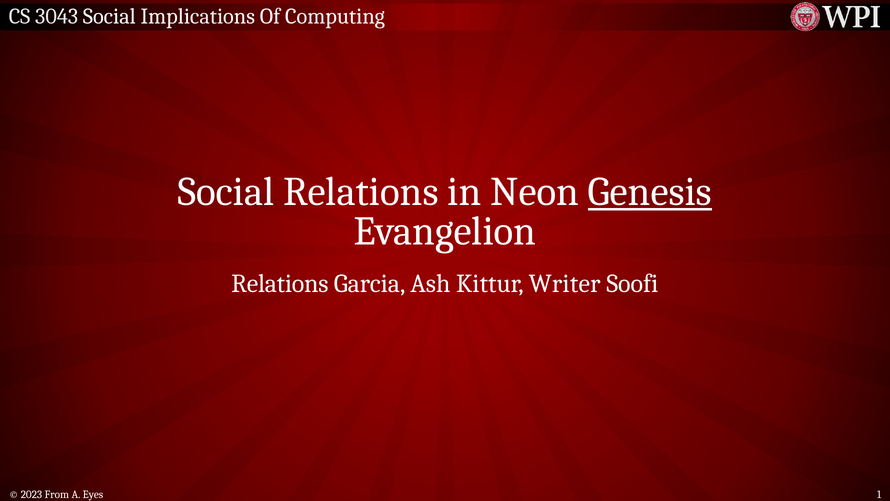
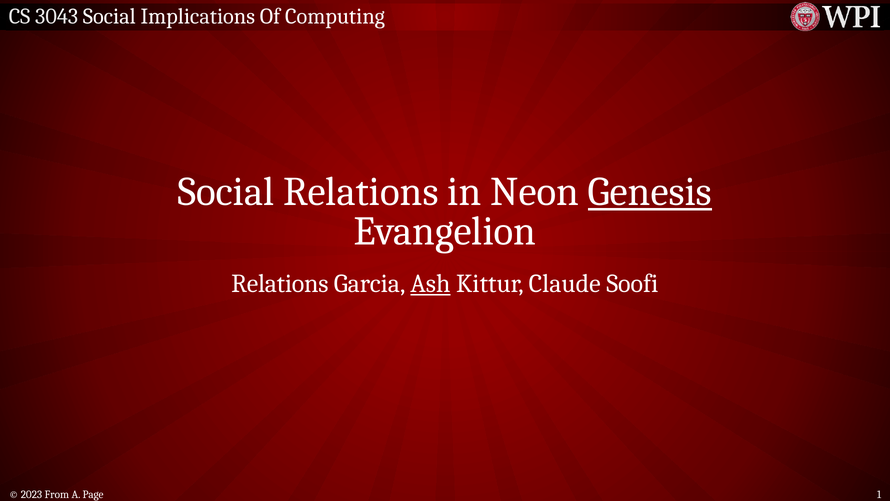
Ash underline: none -> present
Writer: Writer -> Claude
Eyes: Eyes -> Page
